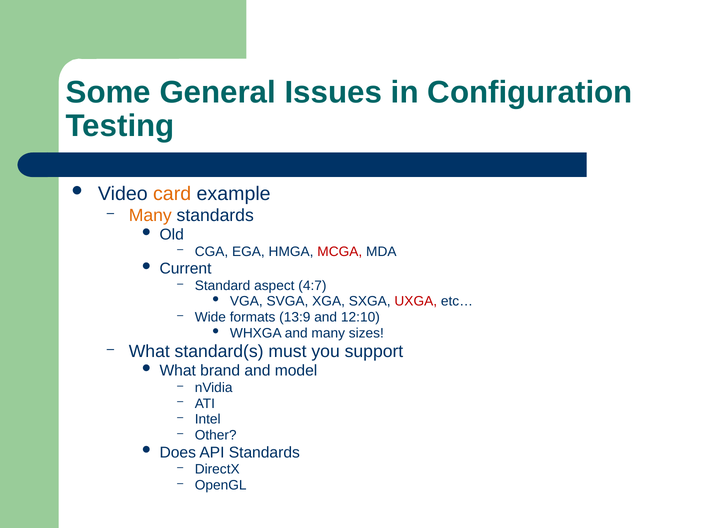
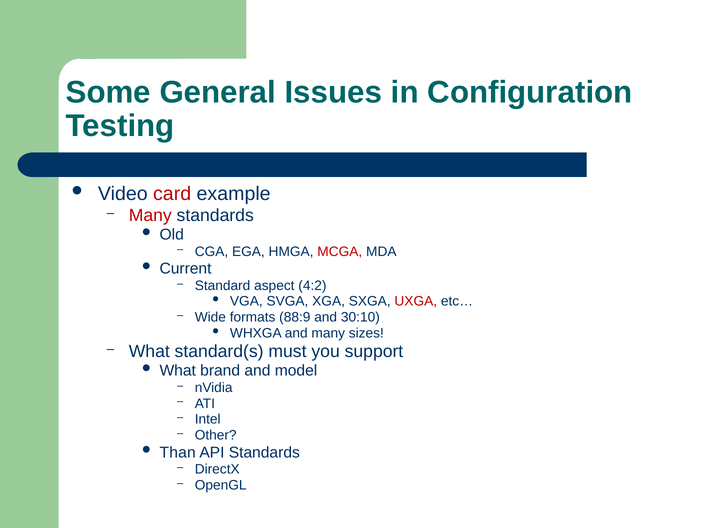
card colour: orange -> red
Many at (150, 215) colour: orange -> red
4:7: 4:7 -> 4:2
13:9: 13:9 -> 88:9
12:10: 12:10 -> 30:10
Does: Does -> Than
